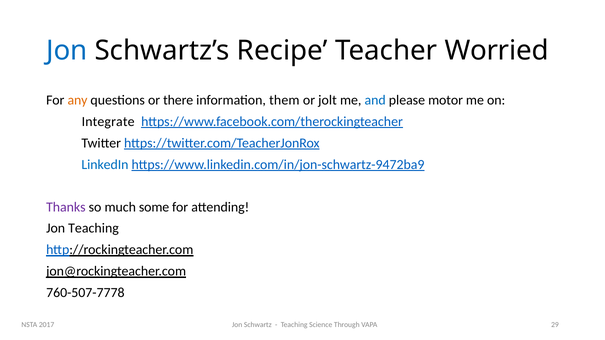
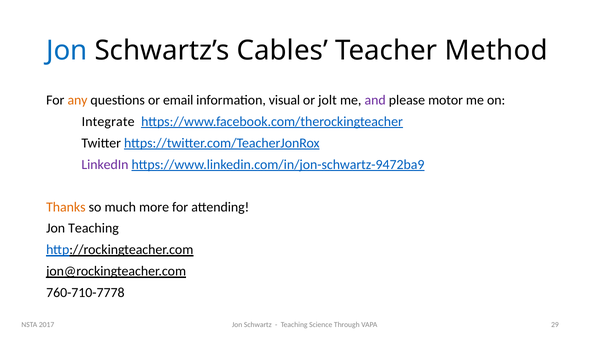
Recipe: Recipe -> Cables
Worried: Worried -> Method
there: there -> email
them: them -> visual
and colour: blue -> purple
LinkedIn colour: blue -> purple
Thanks colour: purple -> orange
some: some -> more
760-507-7778: 760-507-7778 -> 760-710-7778
